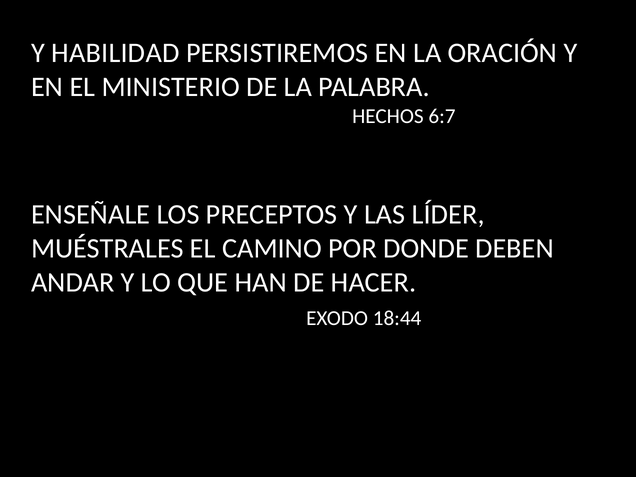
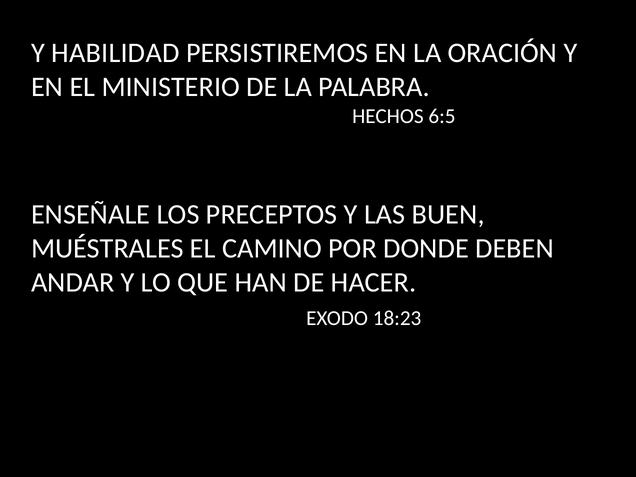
6:7: 6:7 -> 6:5
LÍDER: LÍDER -> BUEN
18:44: 18:44 -> 18:23
